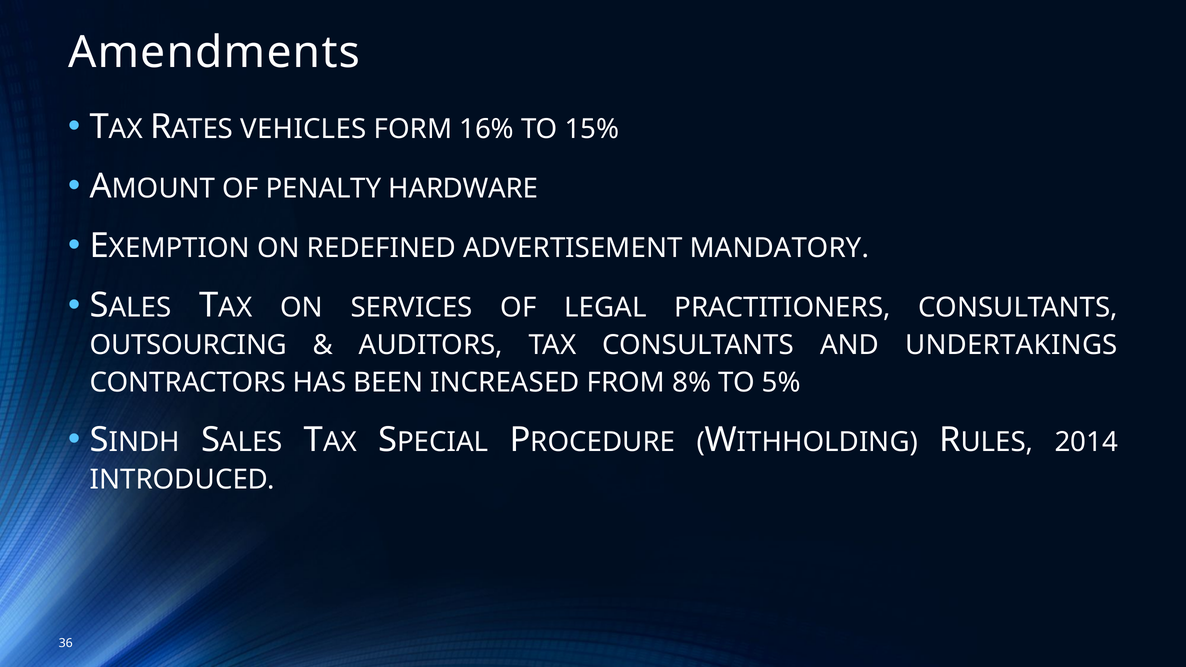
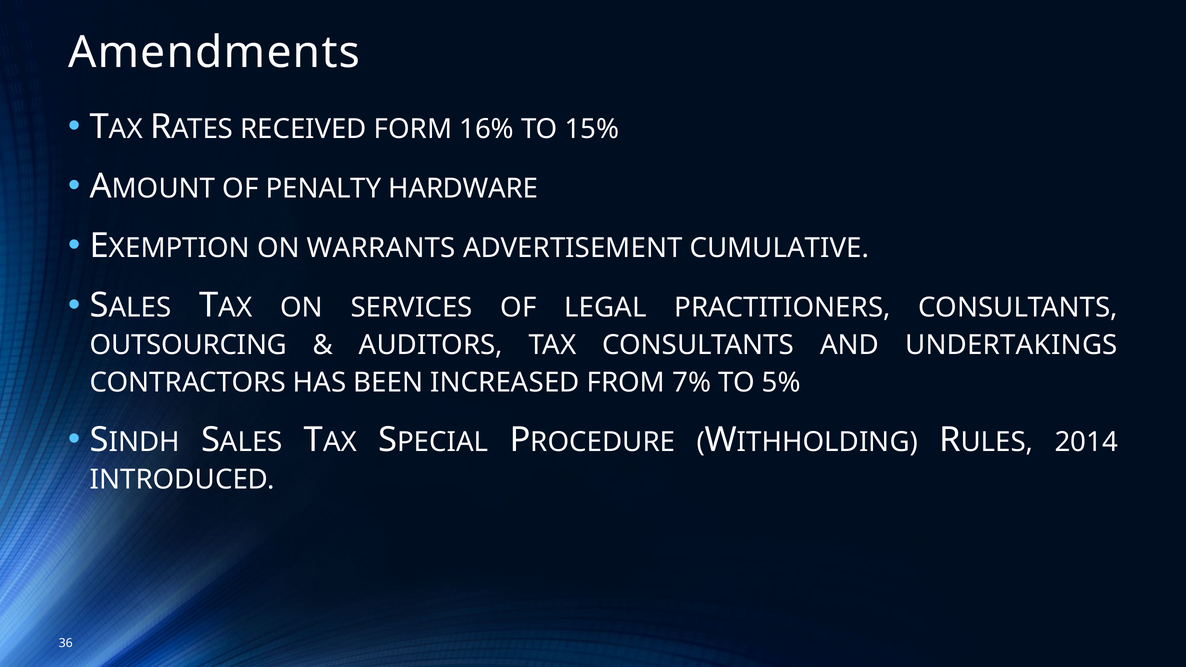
VEHICLES: VEHICLES -> RECEIVED
REDEFINED: REDEFINED -> WARRANTS
MANDATORY: MANDATORY -> CUMULATIVE
8%: 8% -> 7%
